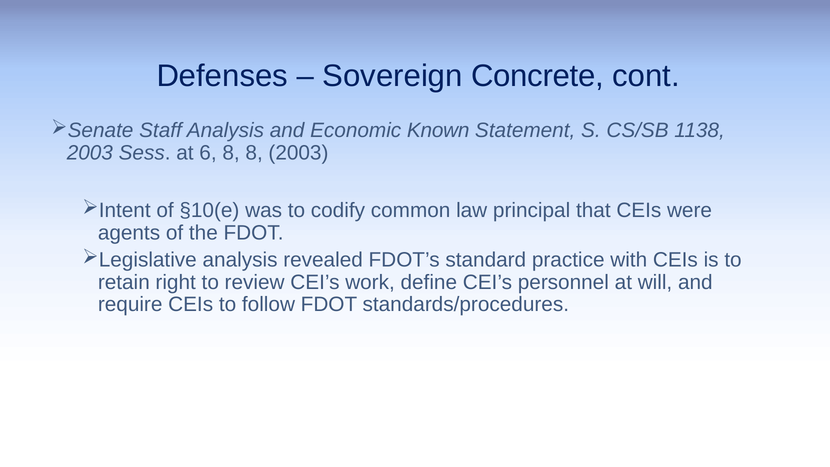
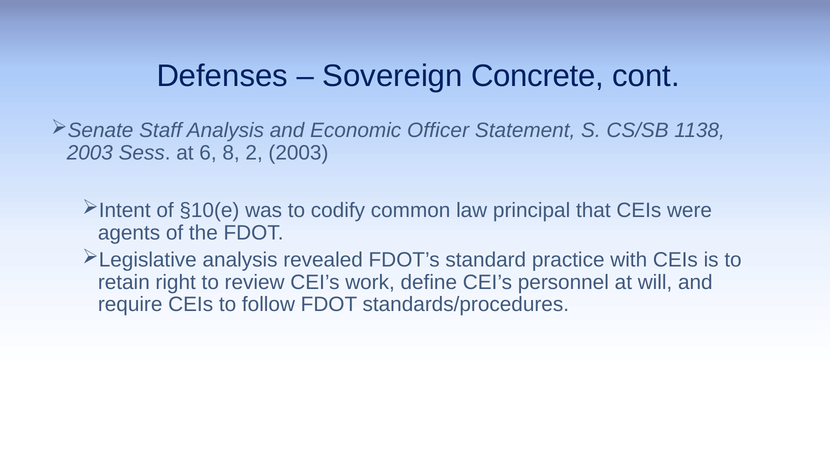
Known: Known -> Officer
8 8: 8 -> 2
